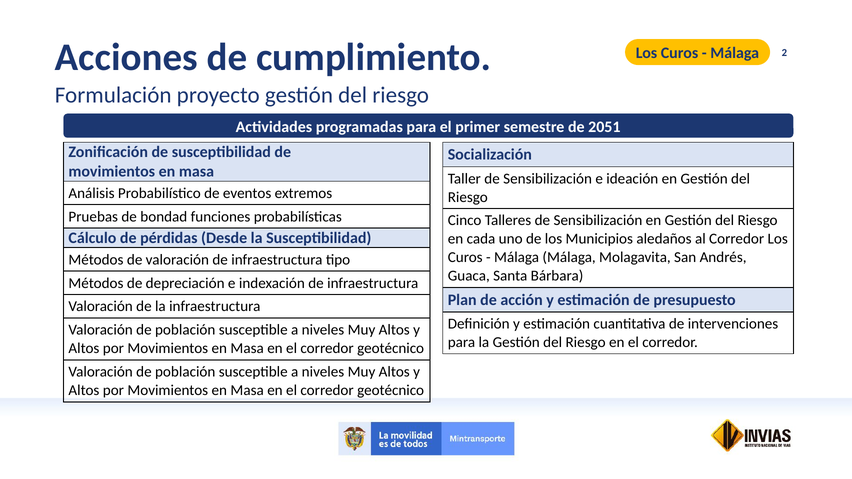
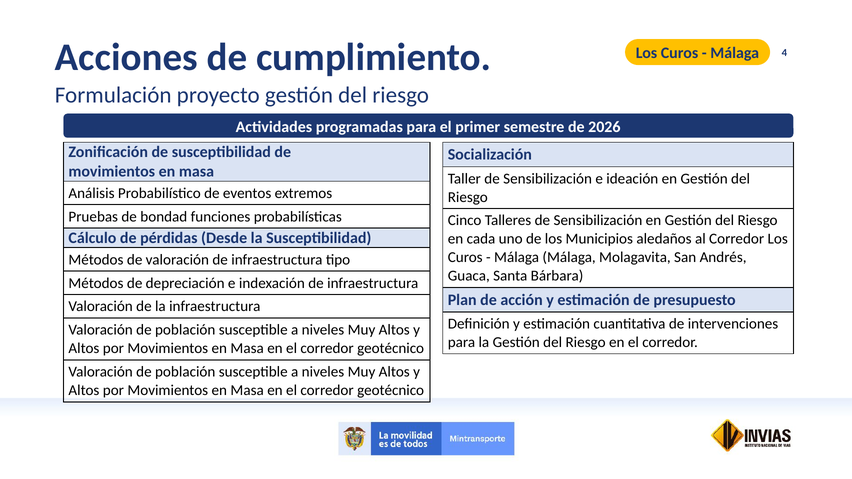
2: 2 -> 4
2051: 2051 -> 2026
